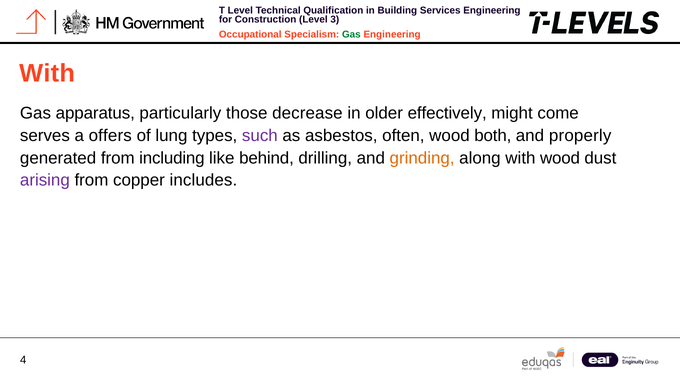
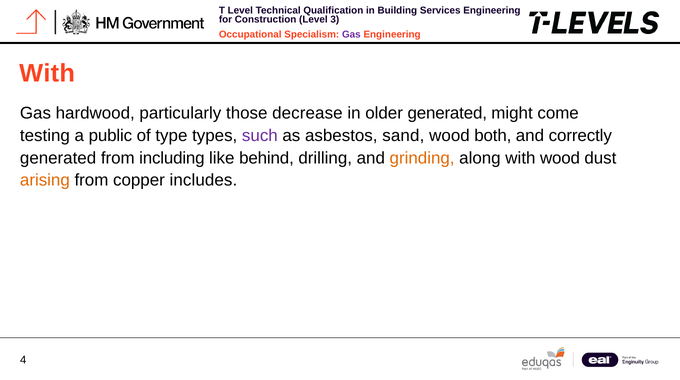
Gas at (351, 34) colour: green -> purple
apparatus: apparatus -> hardwood
older effectively: effectively -> generated
serves: serves -> testing
offers: offers -> public
lung: lung -> type
often: often -> sand
properly: properly -> correctly
arising colour: purple -> orange
